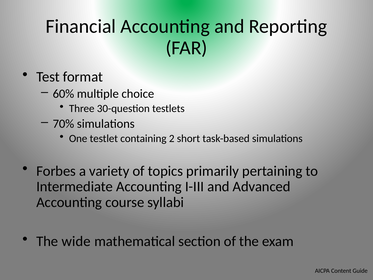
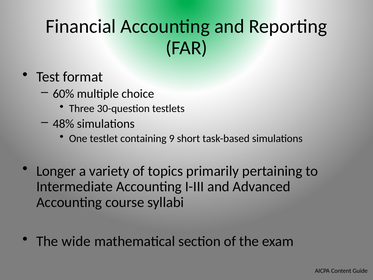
70%: 70% -> 48%
2: 2 -> 9
Forbes: Forbes -> Longer
